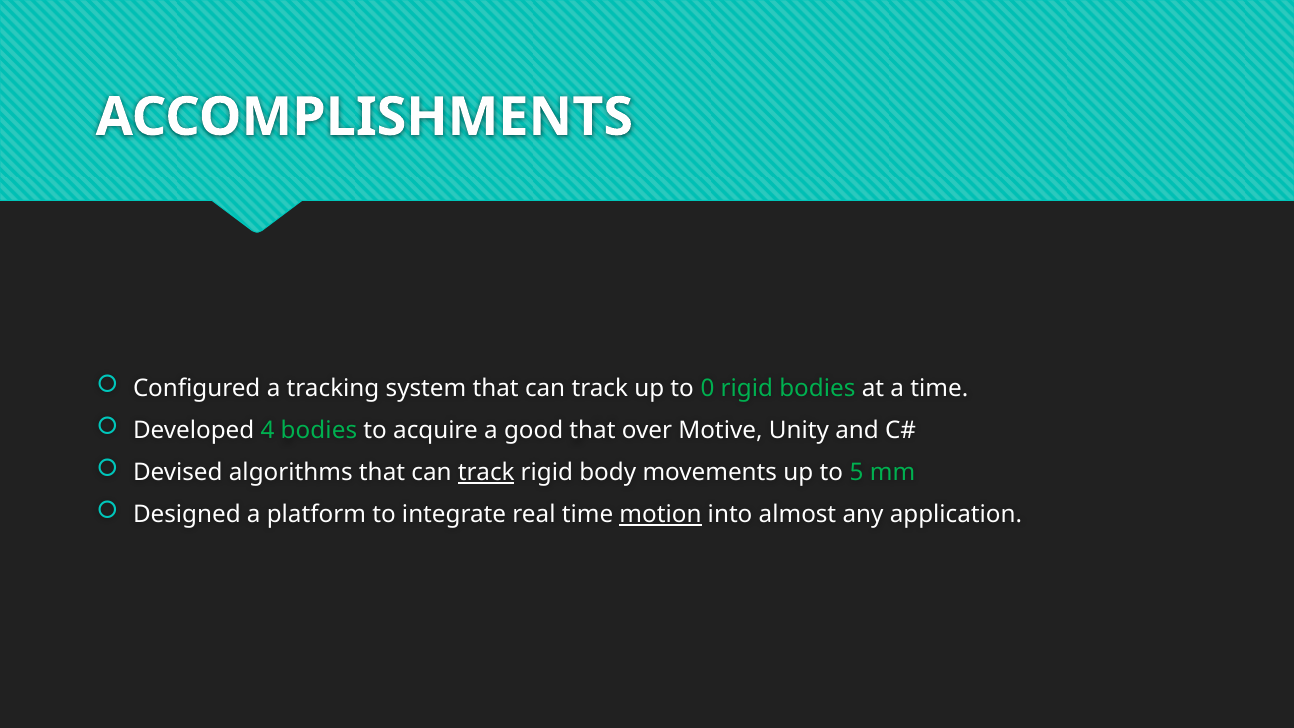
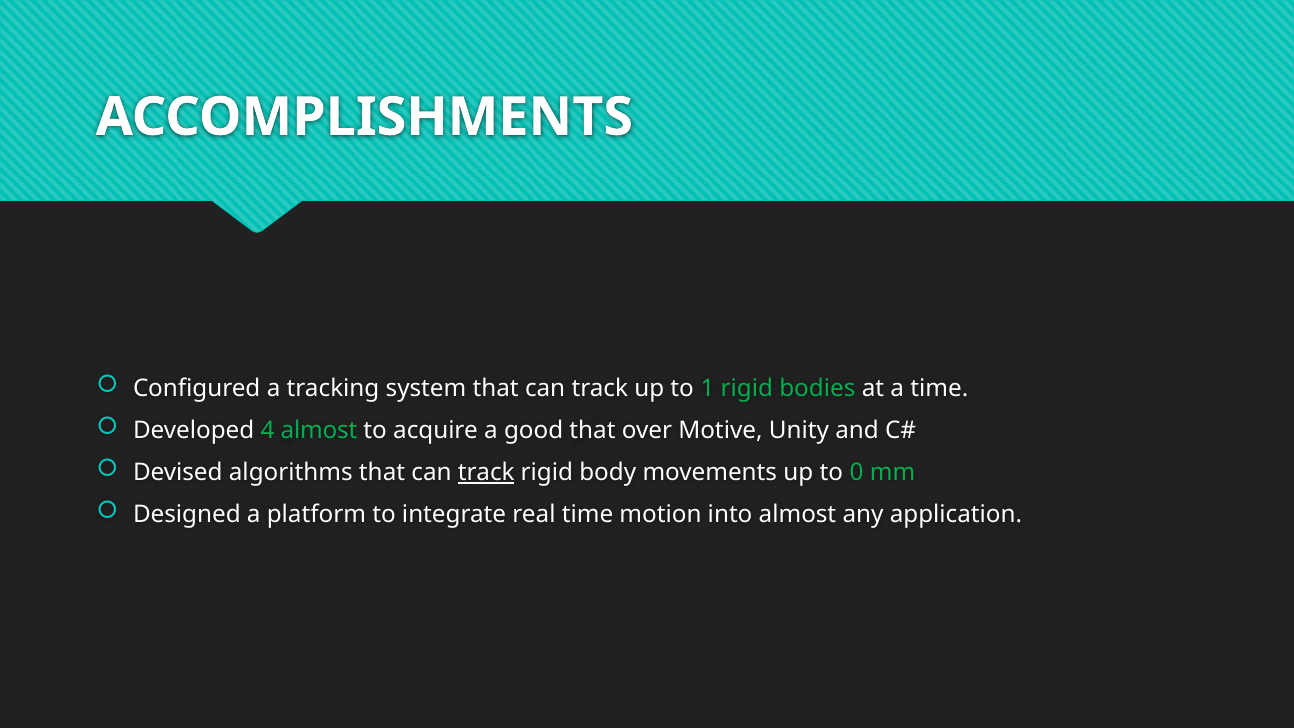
0: 0 -> 1
4 bodies: bodies -> almost
5: 5 -> 0
motion underline: present -> none
